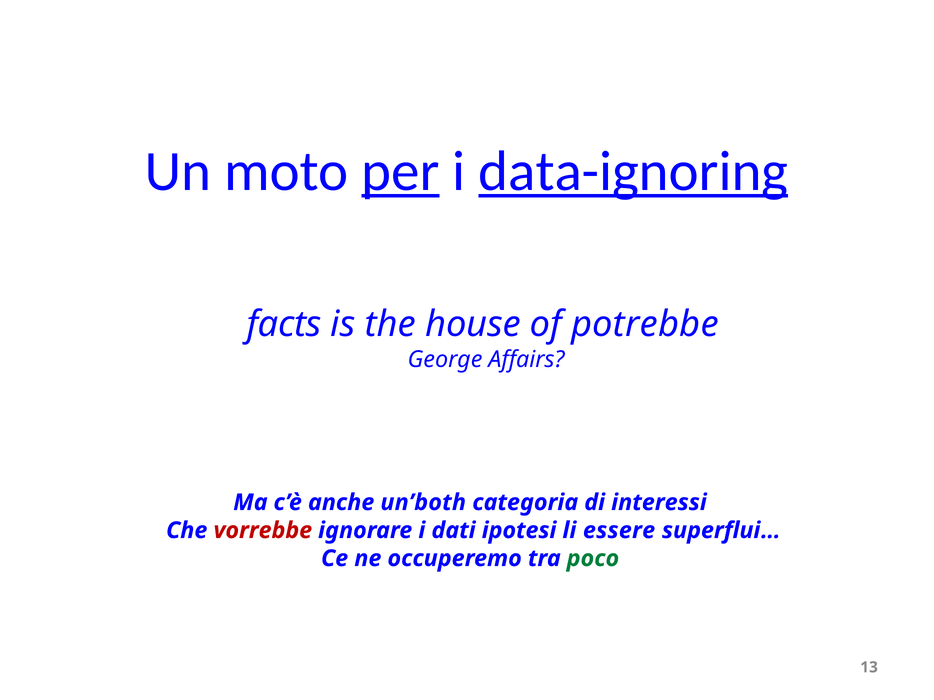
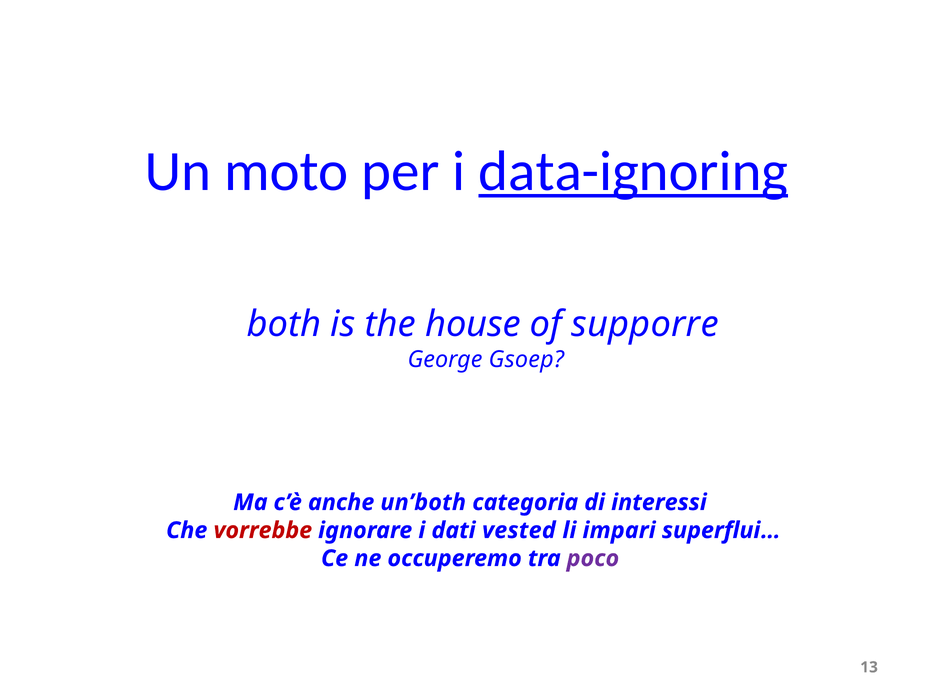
per underline: present -> none
facts: facts -> both
potrebbe: potrebbe -> supporre
Affairs: Affairs -> Gsoep
ipotesi: ipotesi -> vested
essere: essere -> impari
poco colour: green -> purple
